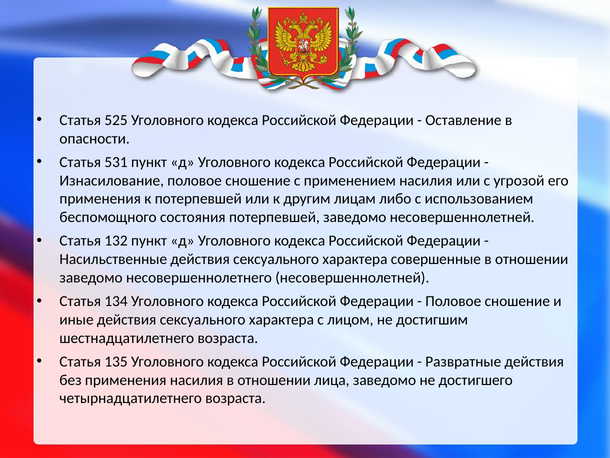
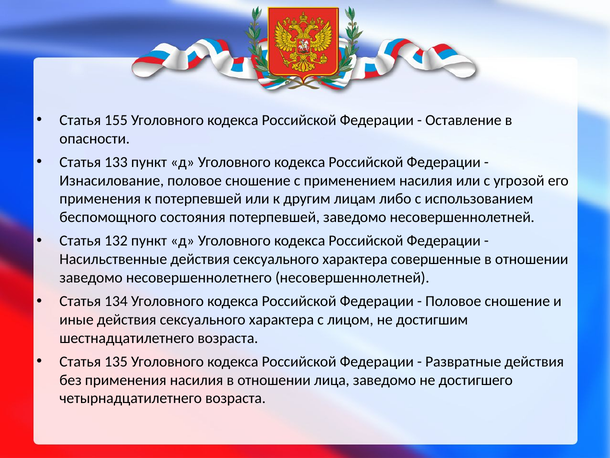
525: 525 -> 155
531: 531 -> 133
